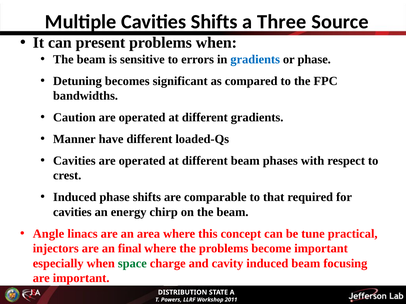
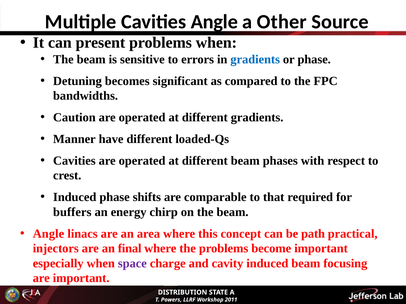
Cavities Shifts: Shifts -> Angle
Three: Three -> Other
cavities at (72, 212): cavities -> buffers
tune: tune -> path
space colour: green -> purple
